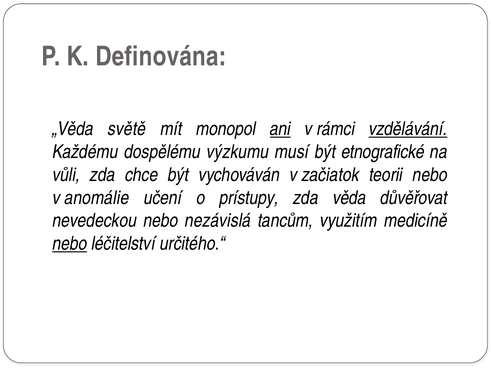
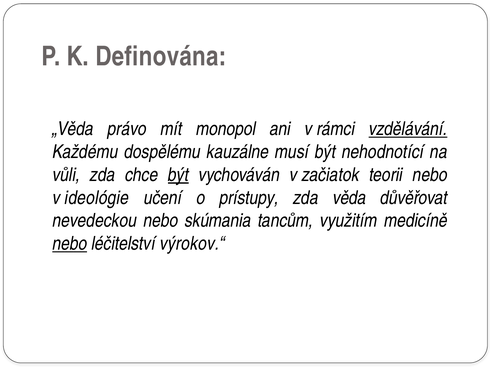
světě: světě -> právo
ani underline: present -> none
výzkumu: výzkumu -> kauzálne
etnografické: etnografické -> nehodnotící
být at (178, 175) underline: none -> present
anomálie: anomálie -> ideológie
nezávislá: nezávislá -> skúmania
určitého.“: určitého.“ -> výrokov.“
